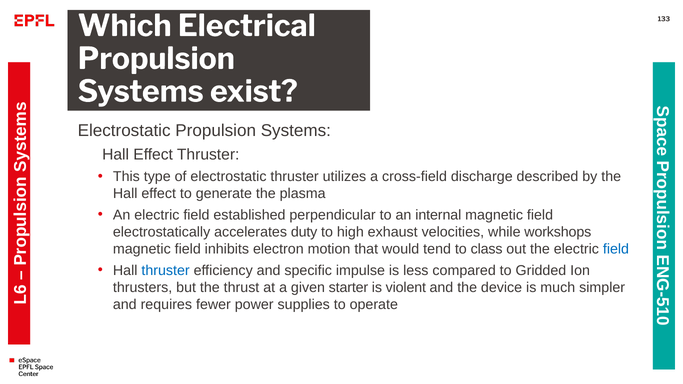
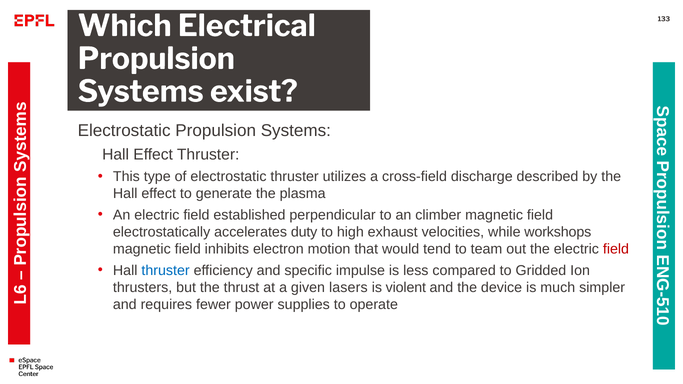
internal: internal -> climber
class: class -> team
field at (616, 249) colour: blue -> red
starter: starter -> lasers
